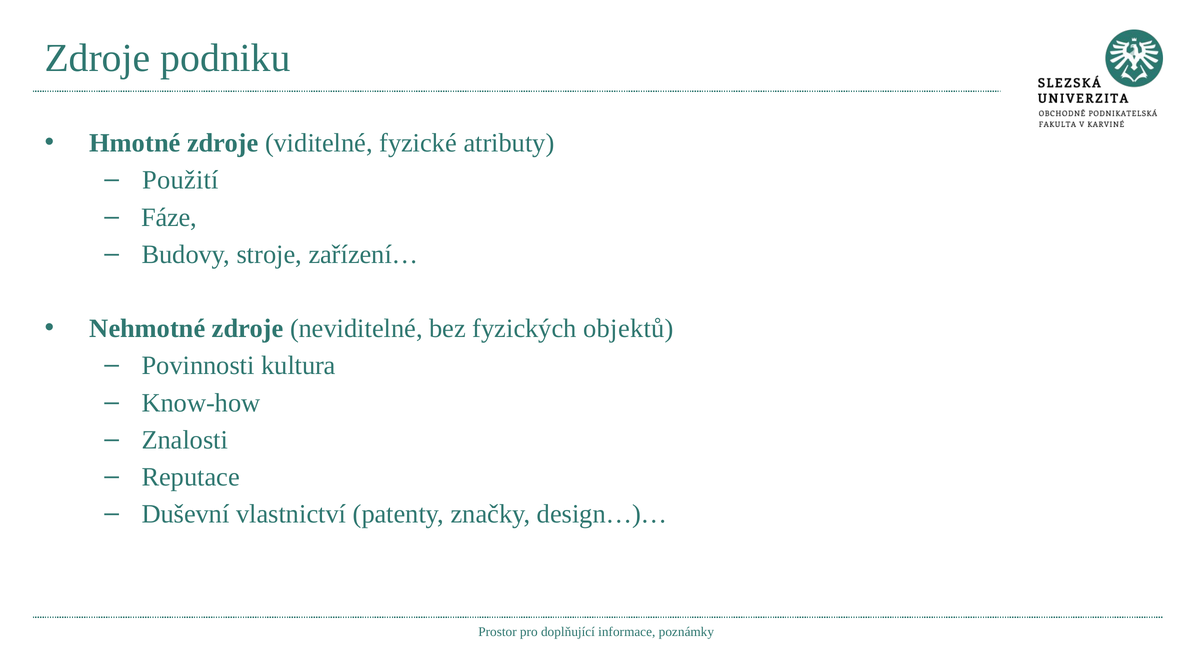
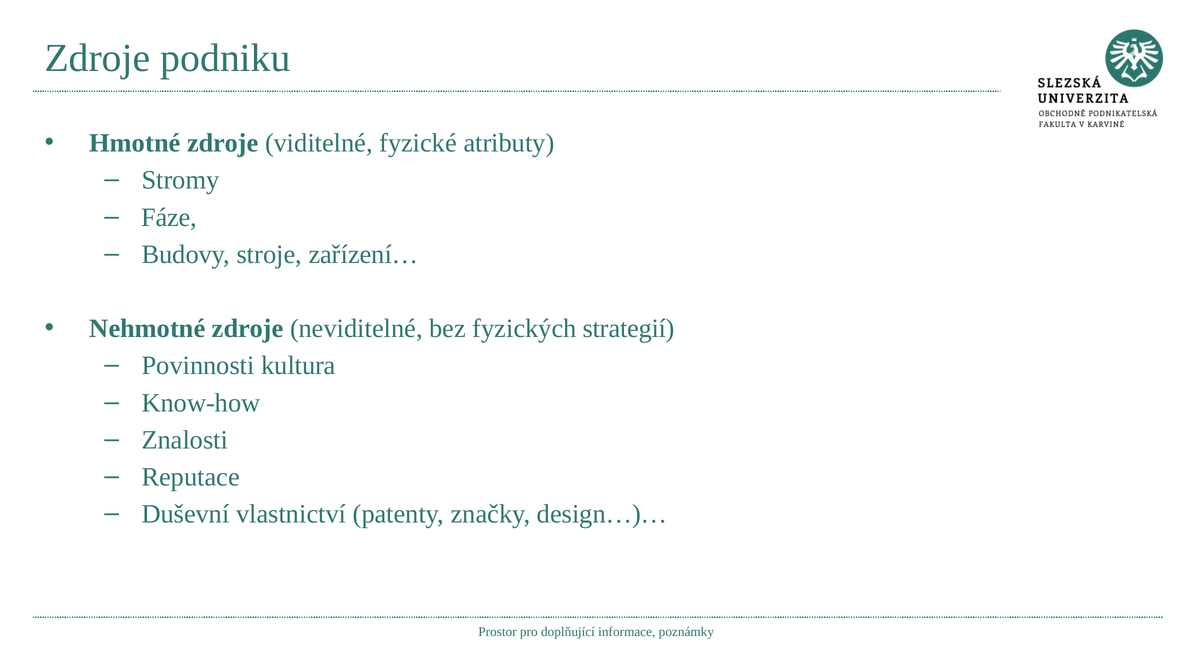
Použití: Použití -> Stromy
objektů: objektů -> strategií
